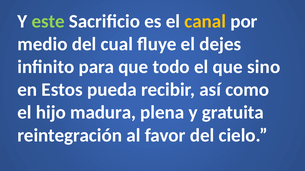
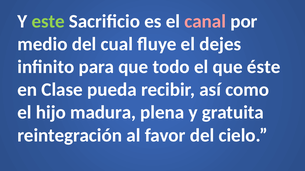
canal colour: yellow -> pink
sino: sino -> éste
Estos: Estos -> Clase
